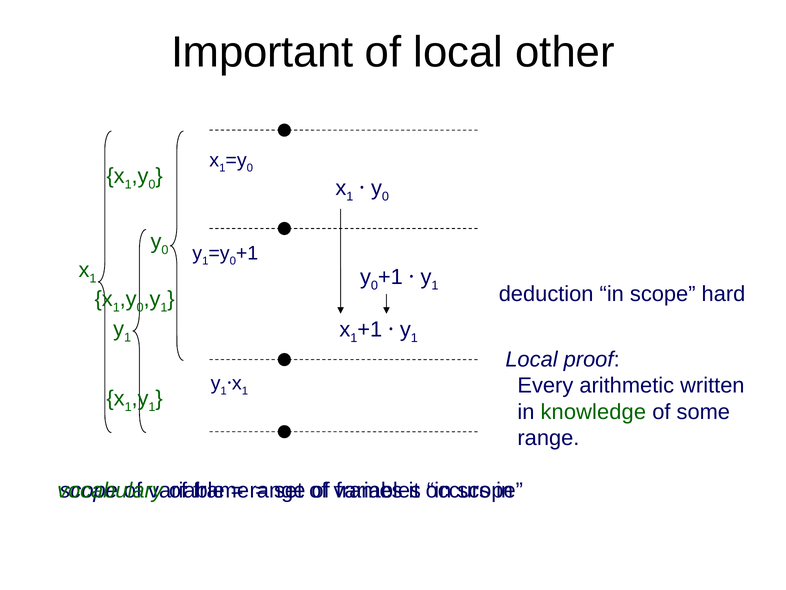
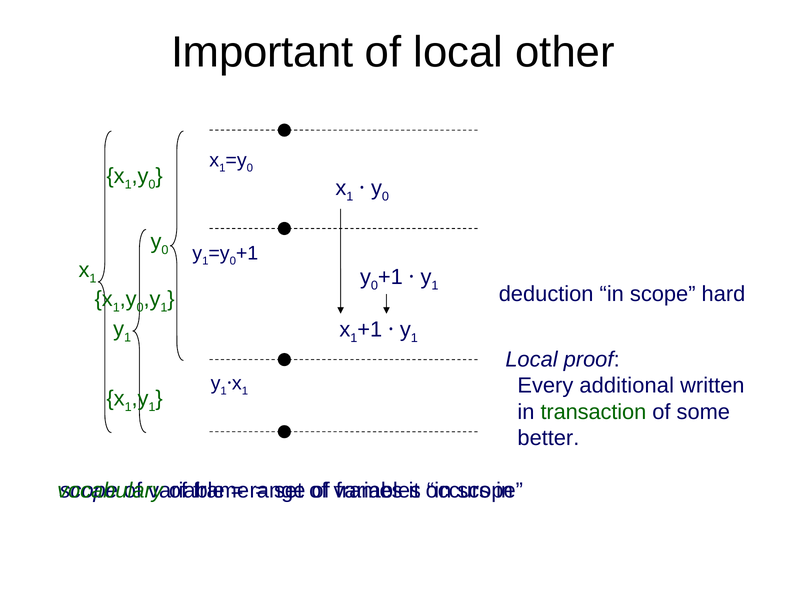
arithmetic: arithmetic -> additional
knowledge: knowledge -> transaction
range at (548, 438): range -> better
